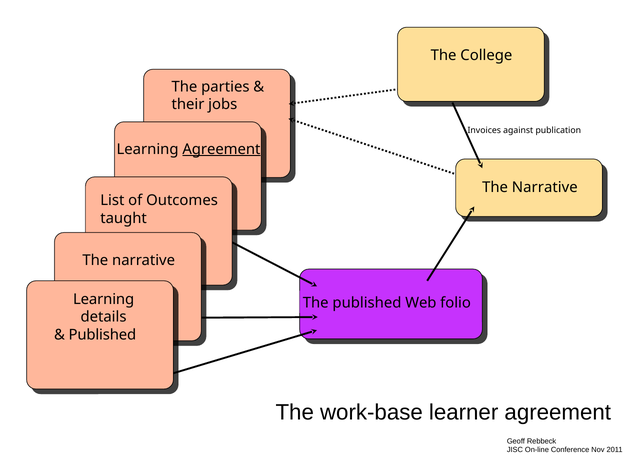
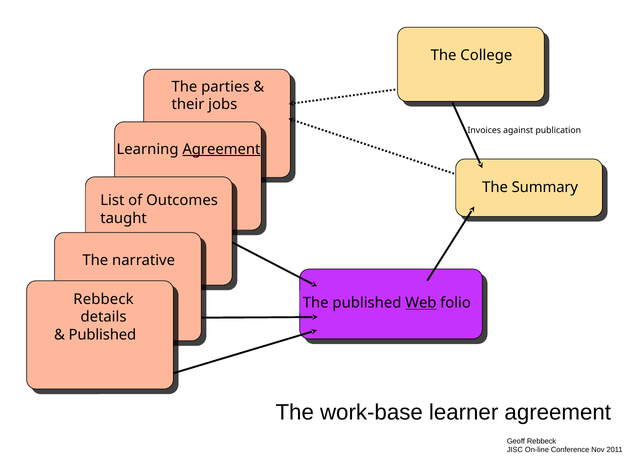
Narrative at (545, 187): Narrative -> Summary
Learning at (104, 300): Learning -> Rebbeck
Web underline: none -> present
